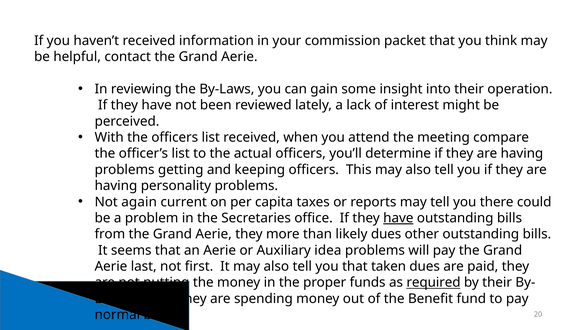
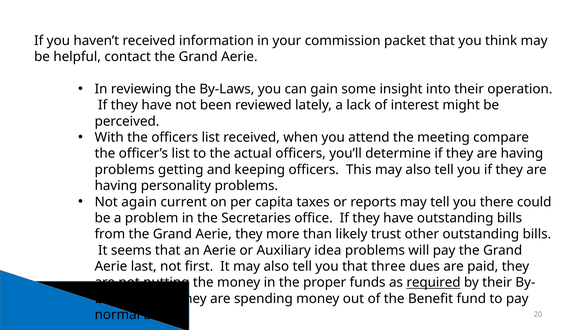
have at (398, 218) underline: present -> none
likely dues: dues -> trust
taken: taken -> three
